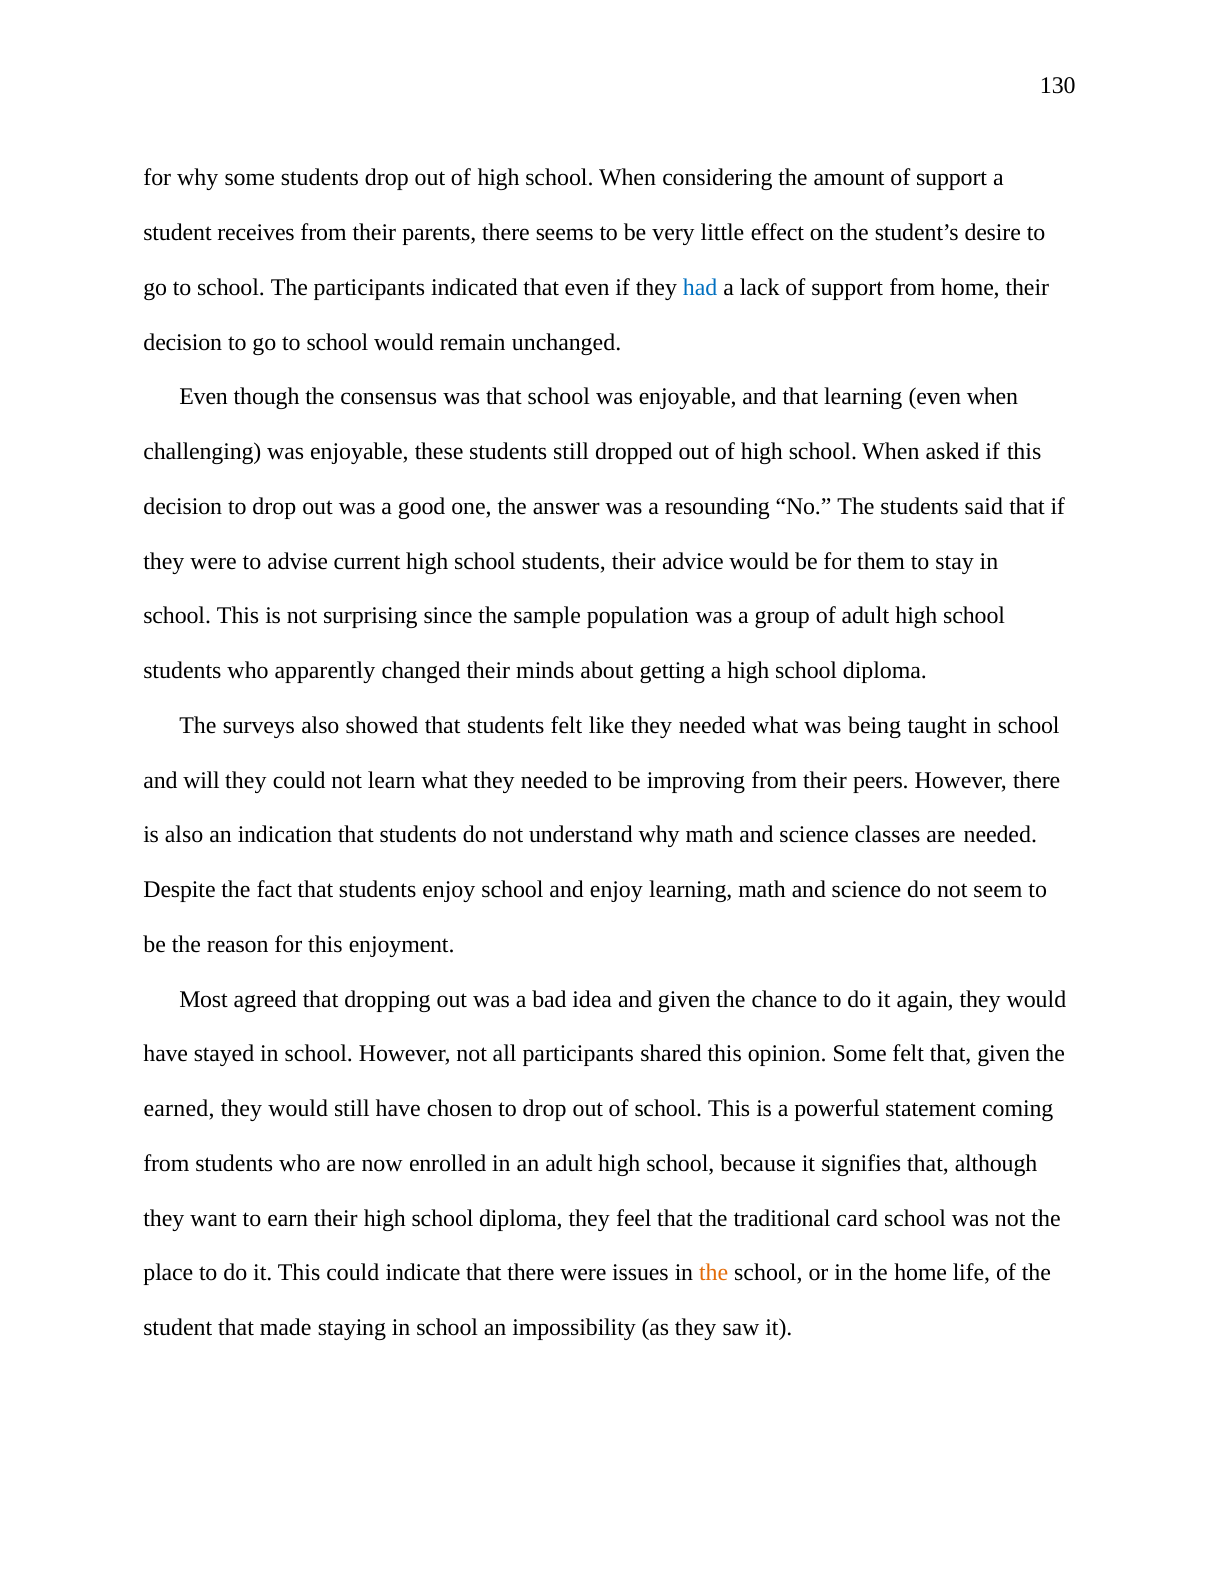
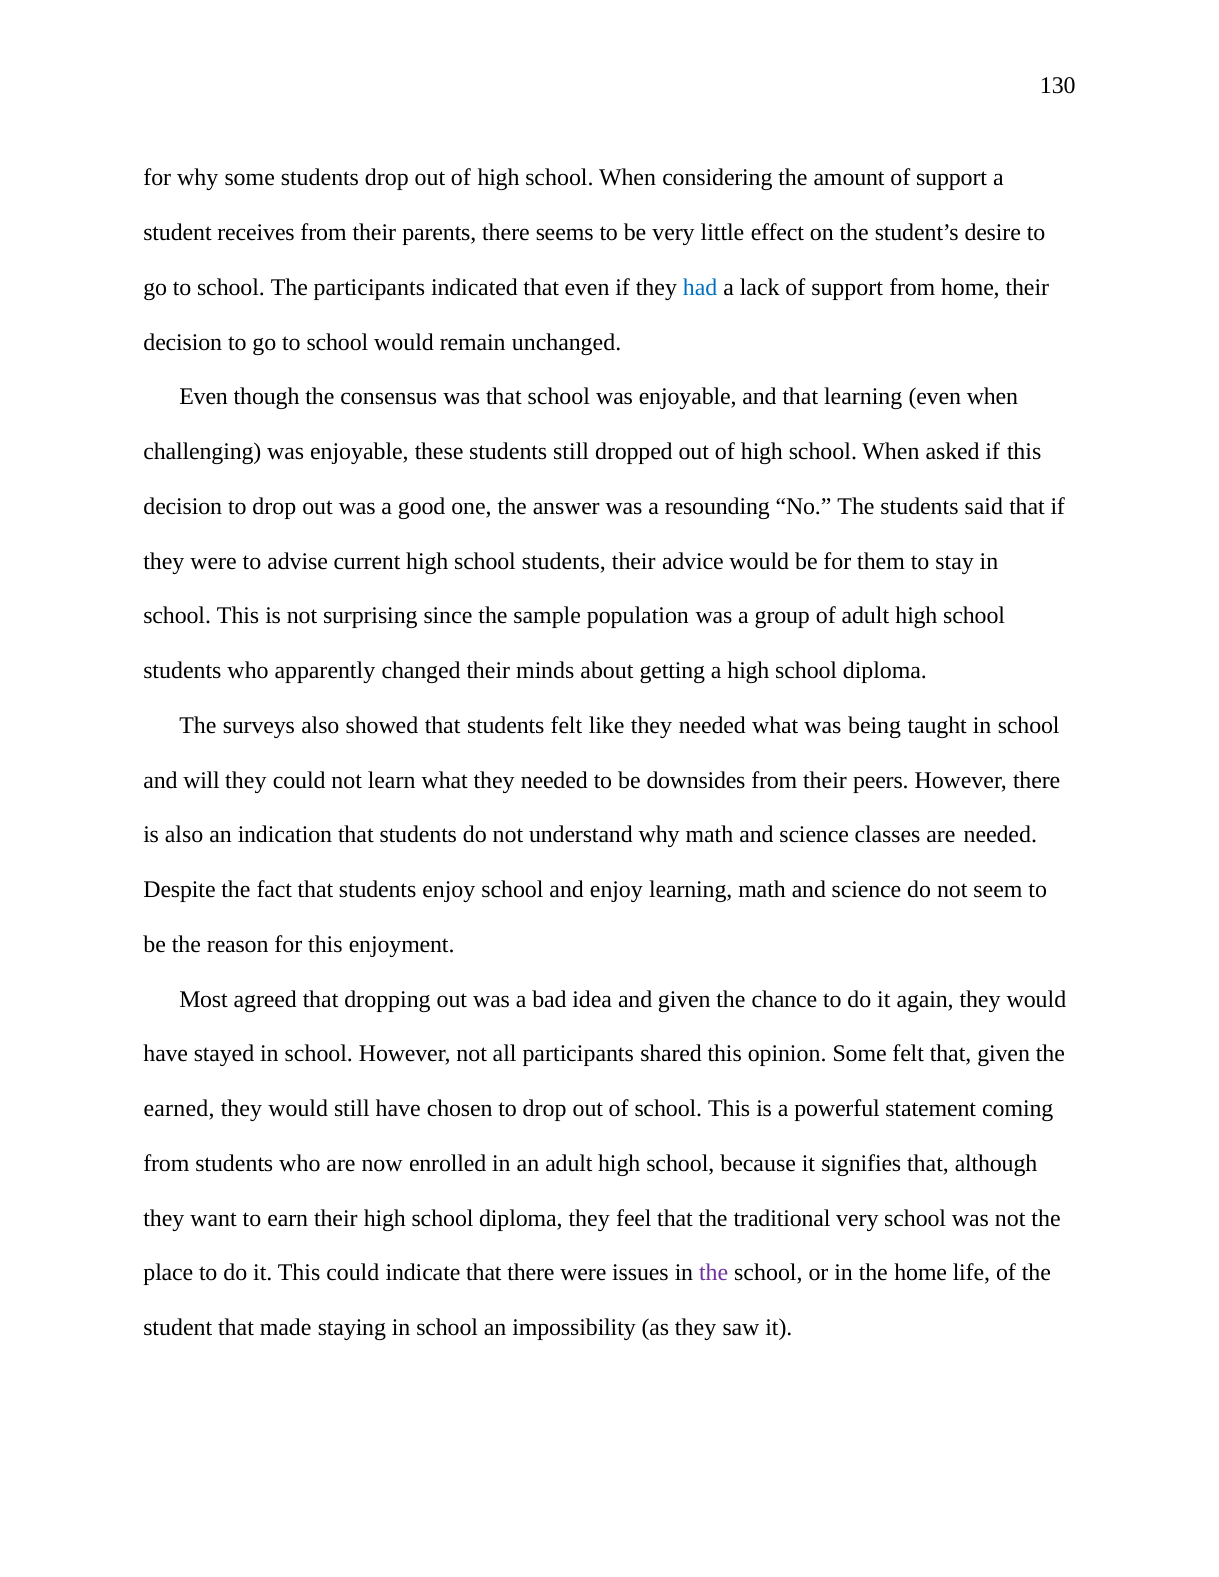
improving: improving -> downsides
traditional card: card -> very
the at (714, 1273) colour: orange -> purple
